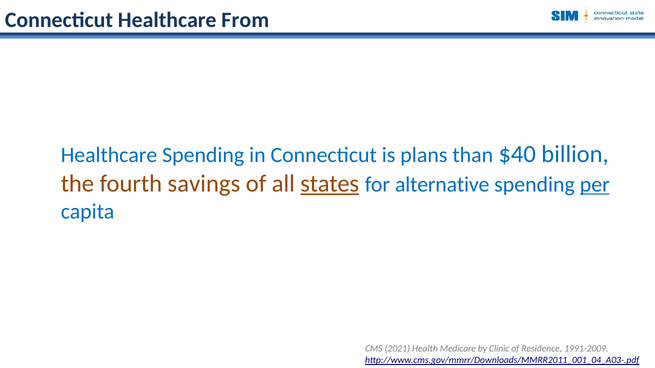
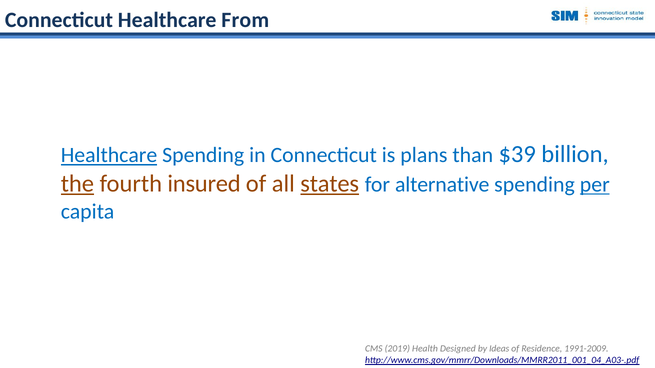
Healthcare at (109, 155) underline: none -> present
$40: $40 -> $39
the underline: none -> present
savings: savings -> insured
2021: 2021 -> 2019
Medicare: Medicare -> Designed
Clinic: Clinic -> Ideas
